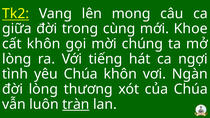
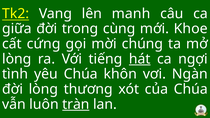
mong: mong -> manh
cất khôn: khôn -> cứng
hát underline: none -> present
